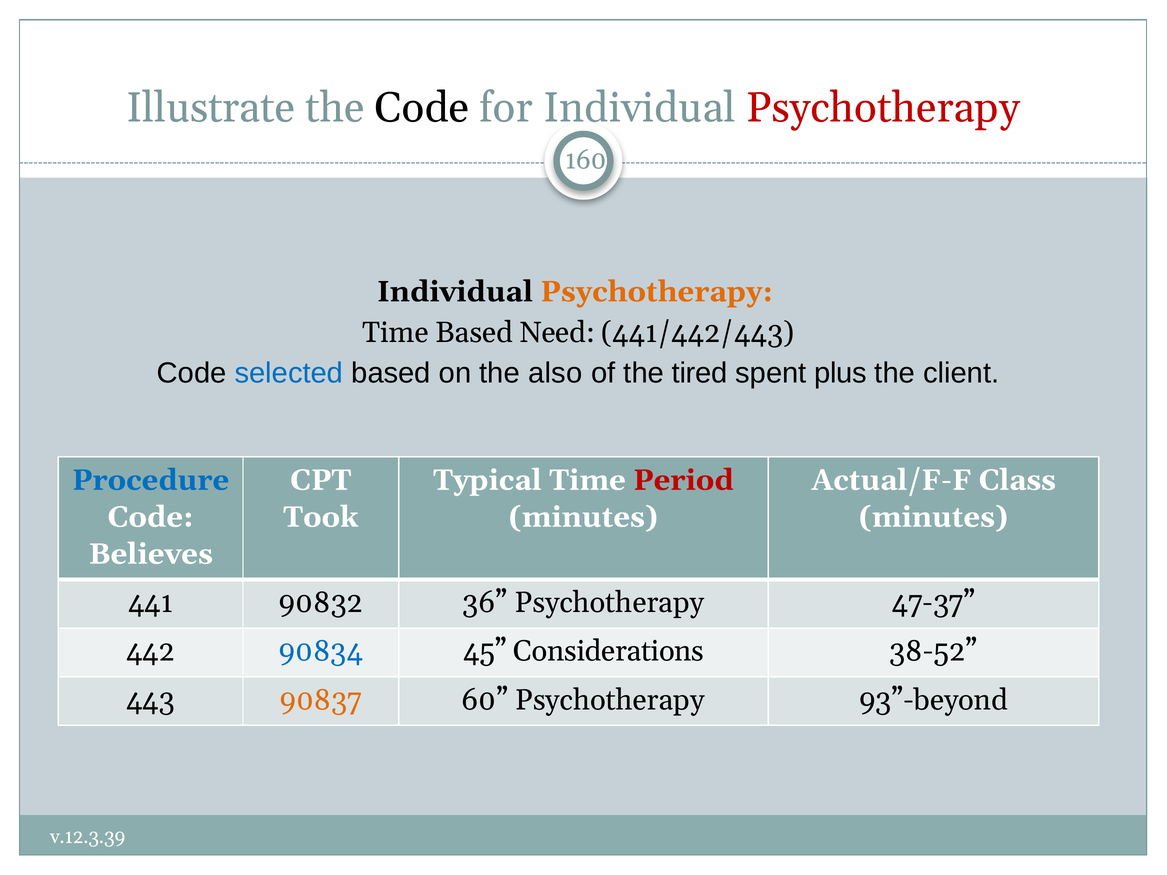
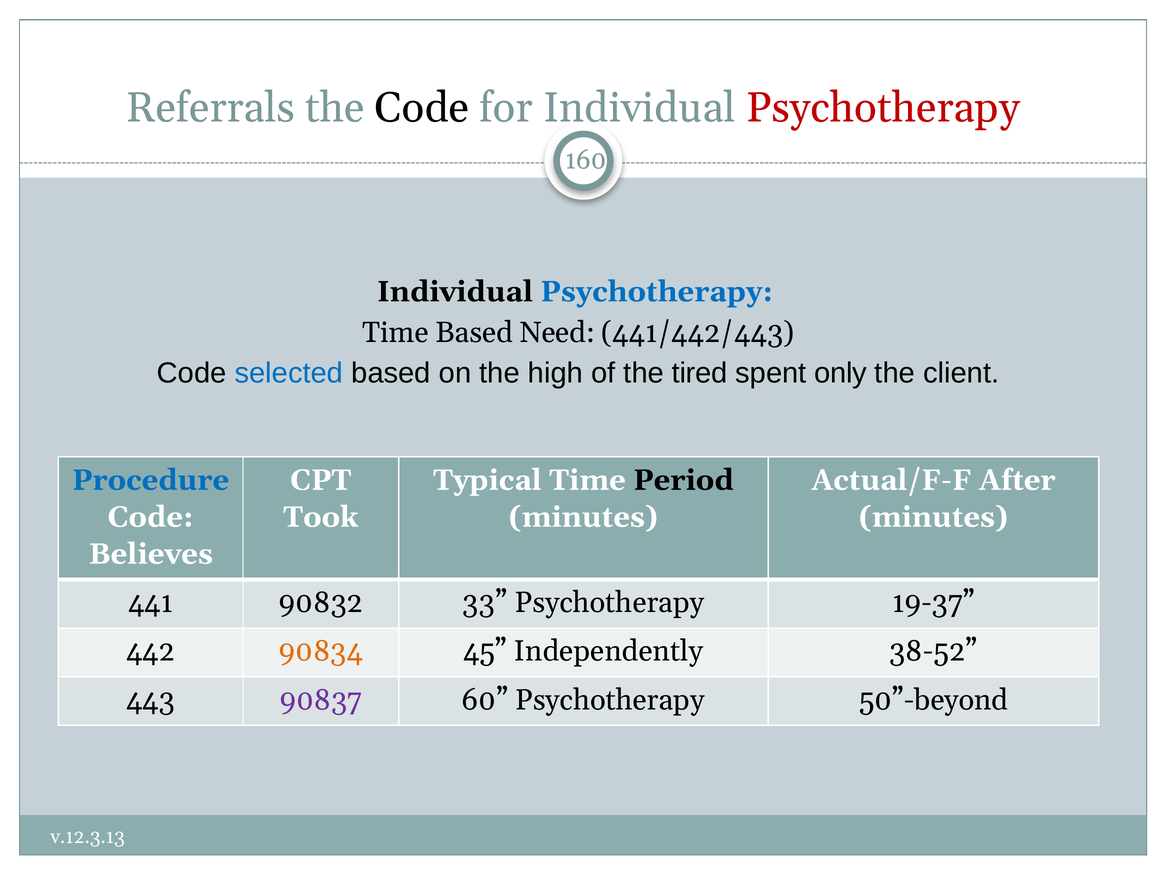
Illustrate: Illustrate -> Referrals
Psychotherapy at (657, 292) colour: orange -> blue
also: also -> high
plus: plus -> only
Period colour: red -> black
Class: Class -> After
36: 36 -> 33
47-37: 47-37 -> 19-37
90834 colour: blue -> orange
Considerations: Considerations -> Independently
90837 colour: orange -> purple
93”-beyond: 93”-beyond -> 50”-beyond
v.12.3.39: v.12.3.39 -> v.12.3.13
